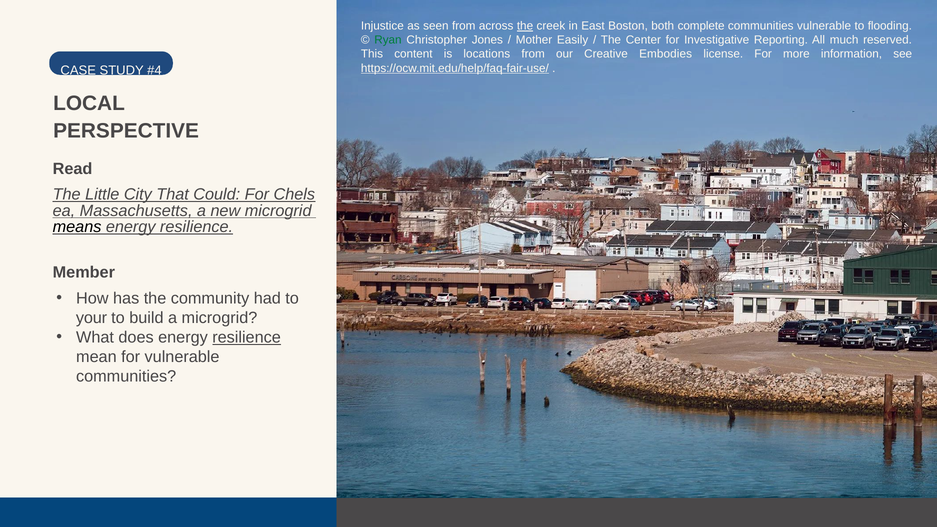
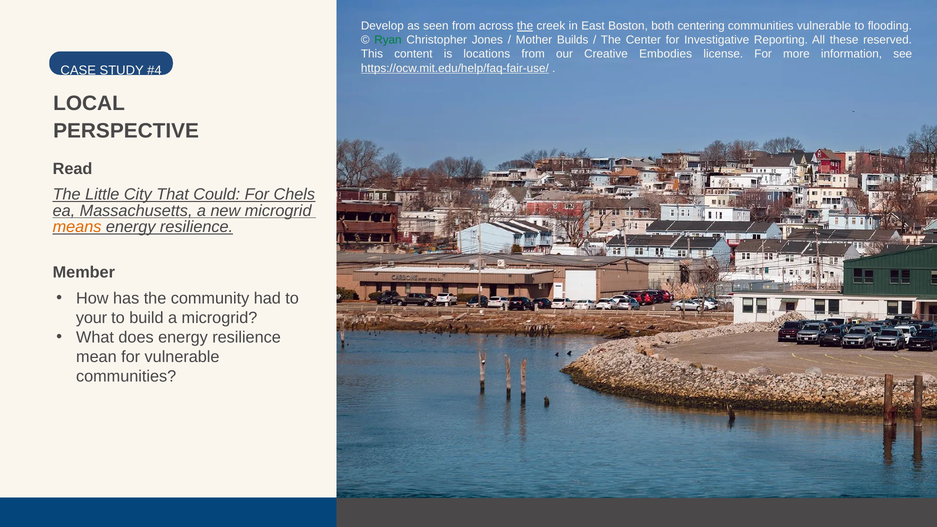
Injustice: Injustice -> Develop
complete: complete -> centering
Easily: Easily -> Builds
much: much -> these
means colour: black -> orange
resilience at (247, 337) underline: present -> none
